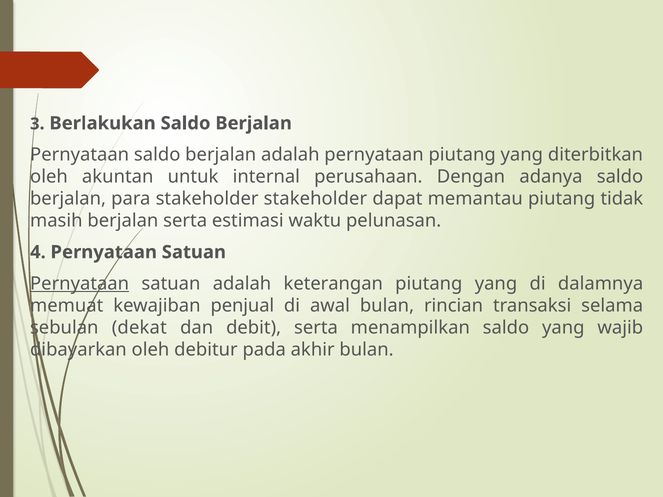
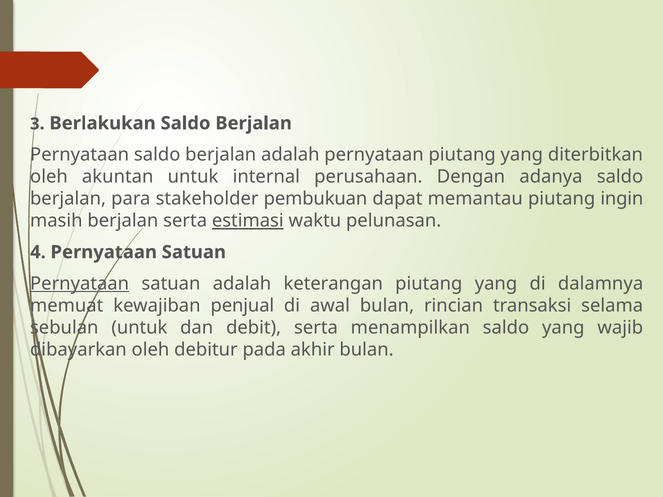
stakeholder stakeholder: stakeholder -> pembukuan
tidak: tidak -> ingin
estimasi underline: none -> present
sebulan dekat: dekat -> untuk
